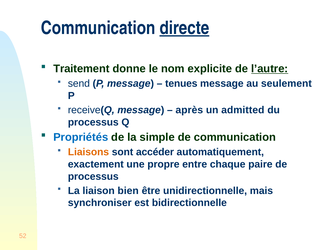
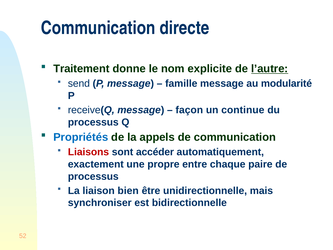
directe underline: present -> none
tenues: tenues -> famille
seulement: seulement -> modularité
après: après -> façon
admitted: admitted -> continue
simple: simple -> appels
Liaisons colour: orange -> red
